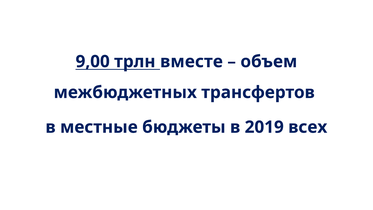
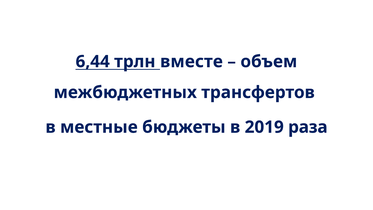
9,00: 9,00 -> 6,44
всех: всех -> раза
